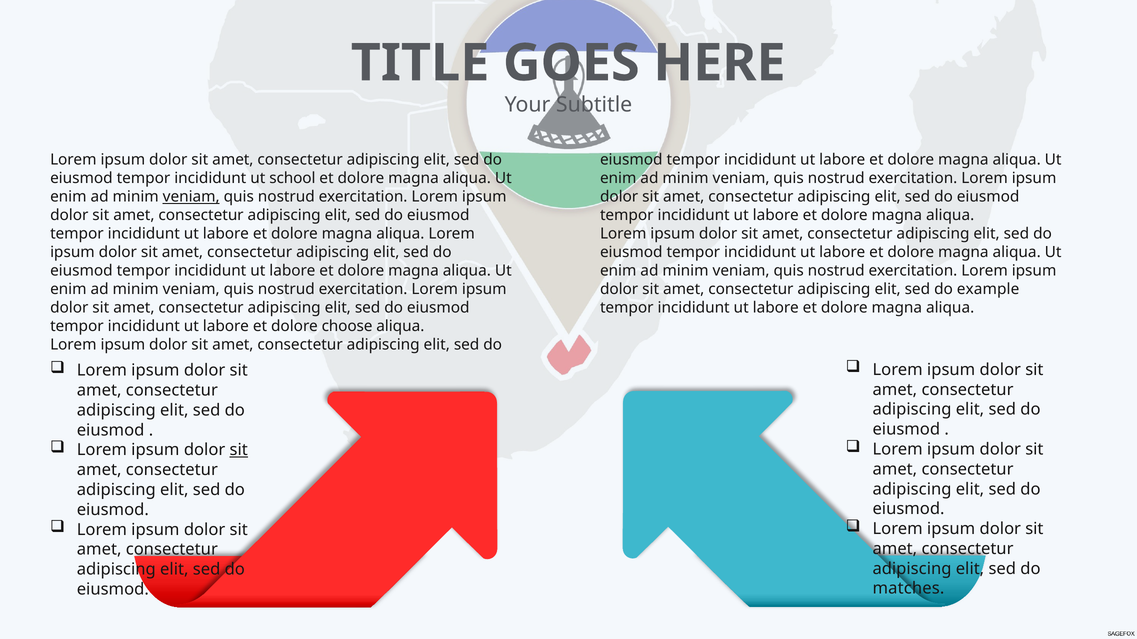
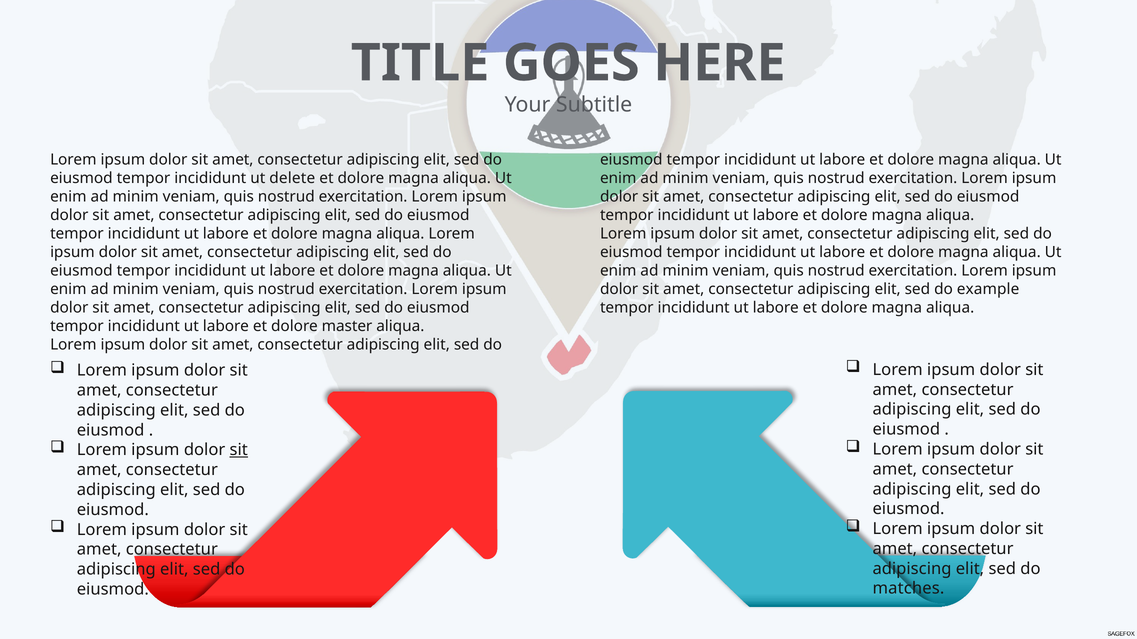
school: school -> delete
veniam at (191, 197) underline: present -> none
choose: choose -> master
